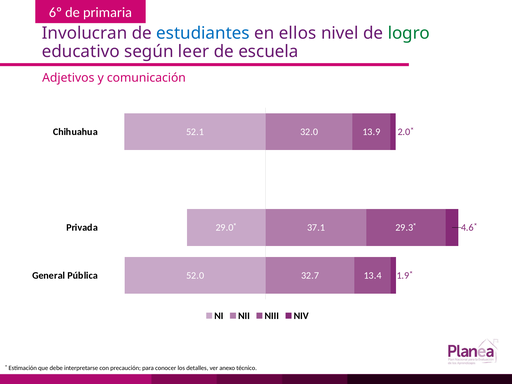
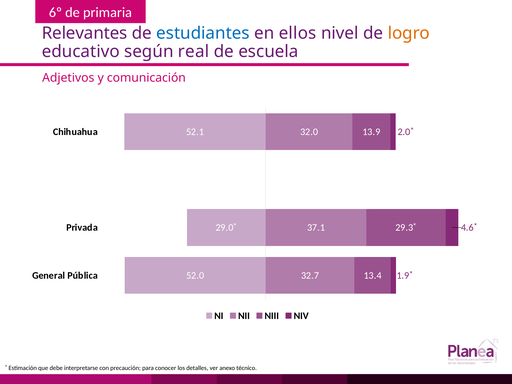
Involucran: Involucran -> Relevantes
logro colour: green -> orange
leer: leer -> real
